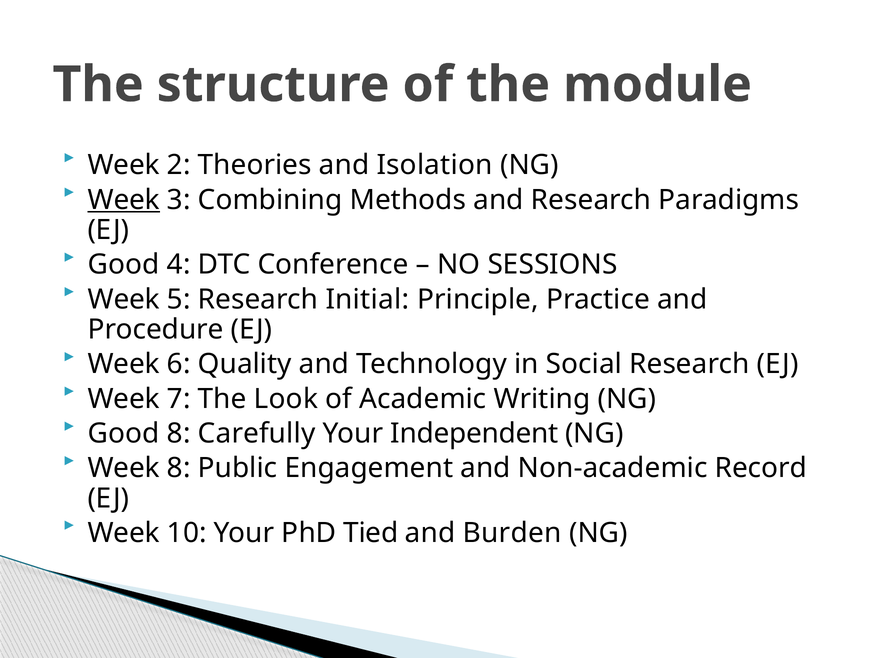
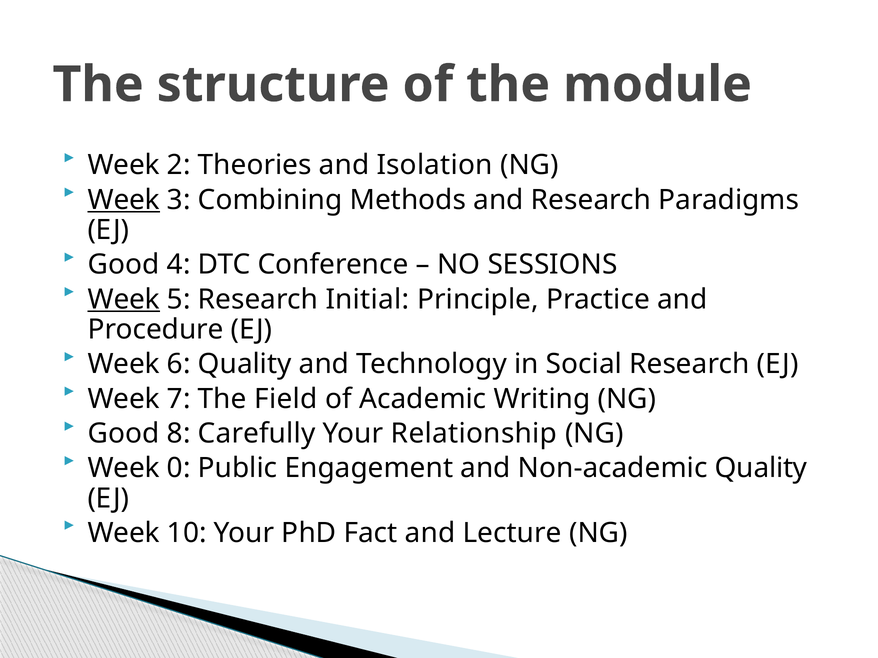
Week at (124, 300) underline: none -> present
Look: Look -> Field
Independent: Independent -> Relationship
Week 8: 8 -> 0
Non-academic Record: Record -> Quality
Tied: Tied -> Fact
Burden: Burden -> Lecture
